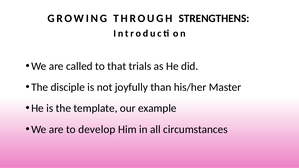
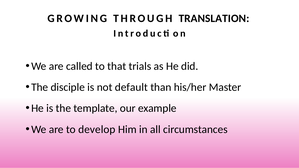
STRENGTHENS: STRENGTHENS -> TRANSLATION
joyfully: joyfully -> default
